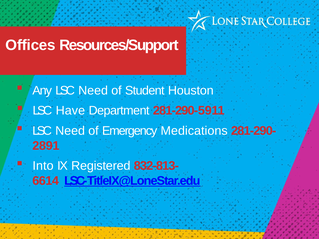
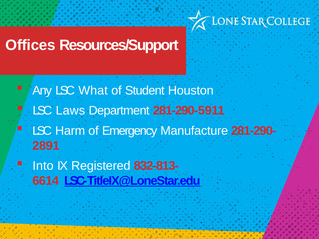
Any LSC Need: Need -> What
Have: Have -> Laws
Need at (70, 131): Need -> Harm
Medications: Medications -> Manufacture
